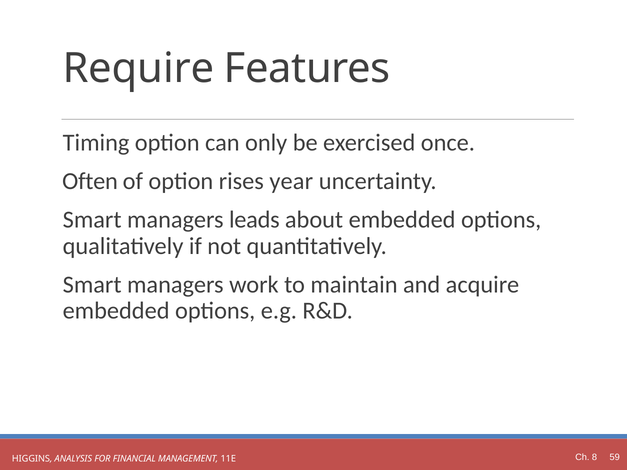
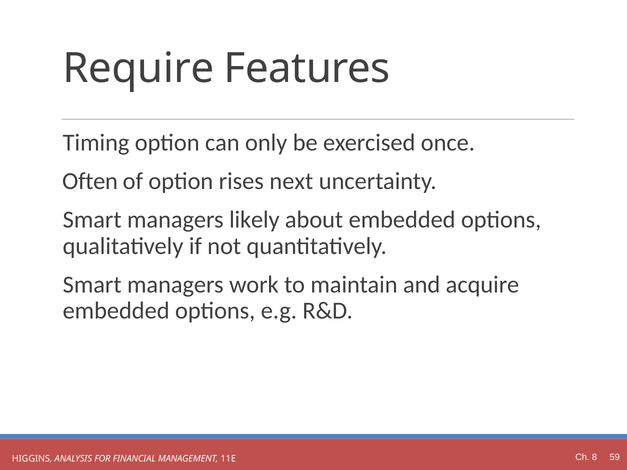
year: year -> next
leads: leads -> likely
